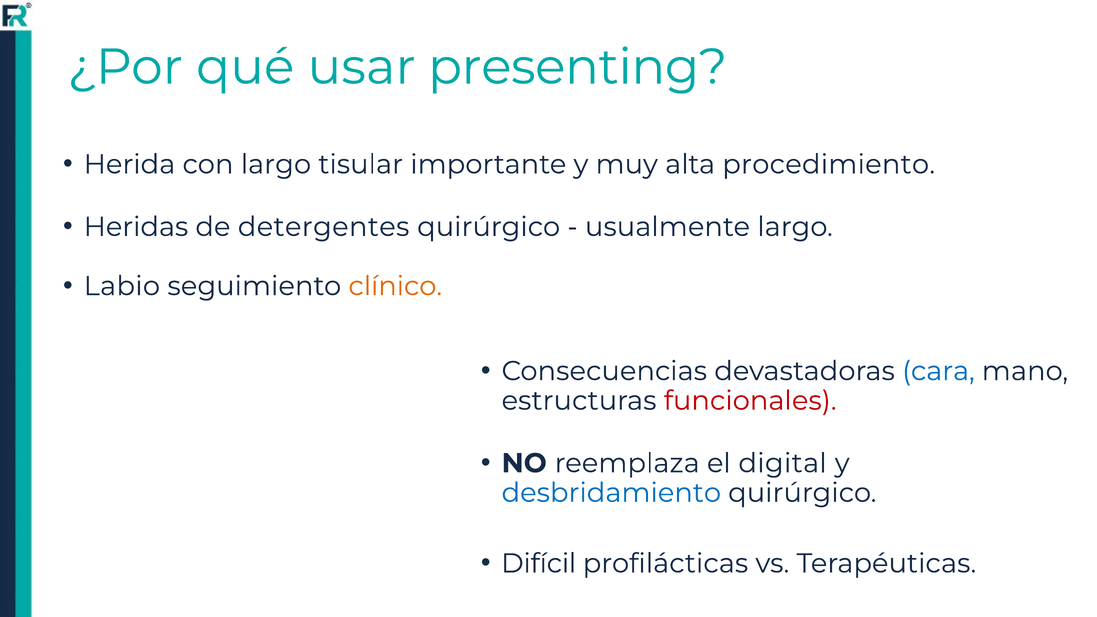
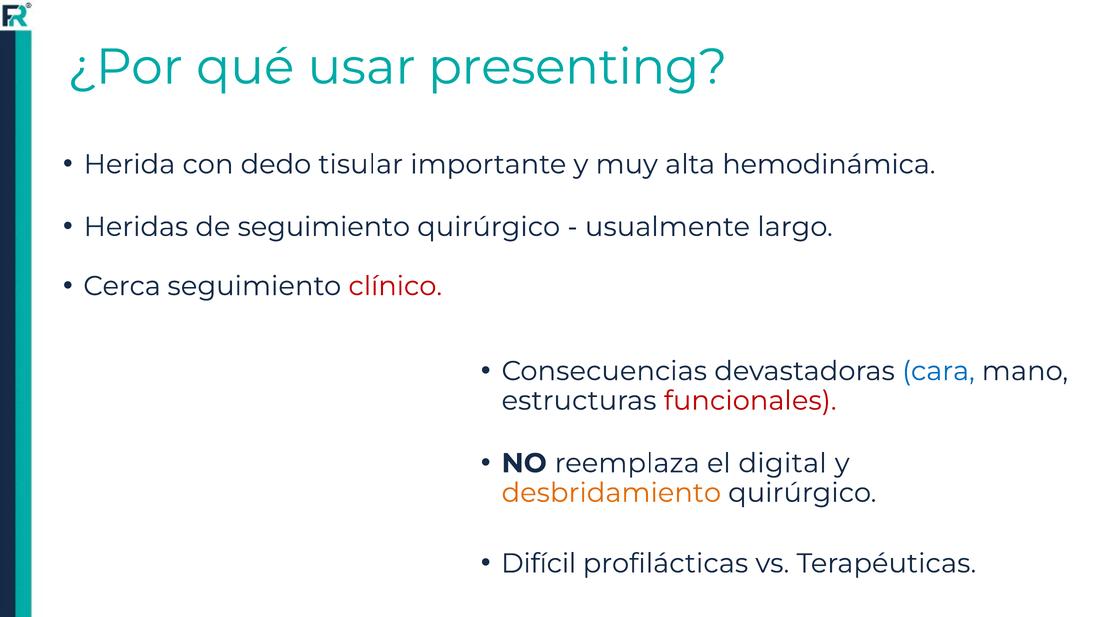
con largo: largo -> dedo
procedimiento: procedimiento -> hemodinámica
de detergentes: detergentes -> seguimiento
Labio: Labio -> Cerca
clínico colour: orange -> red
desbridamiento colour: blue -> orange
